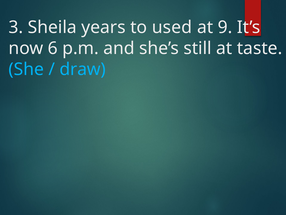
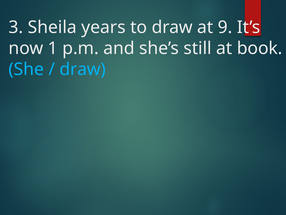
to used: used -> draw
6: 6 -> 1
taste: taste -> book
